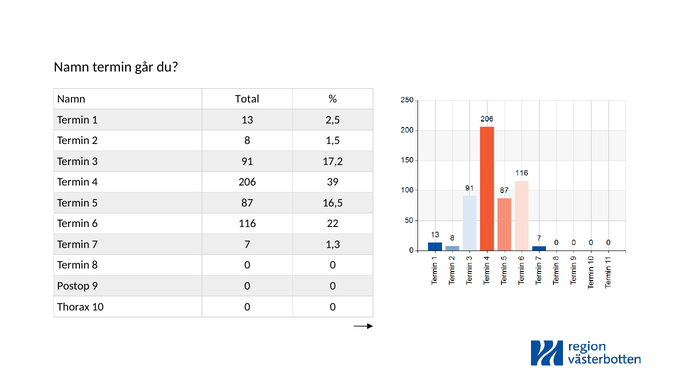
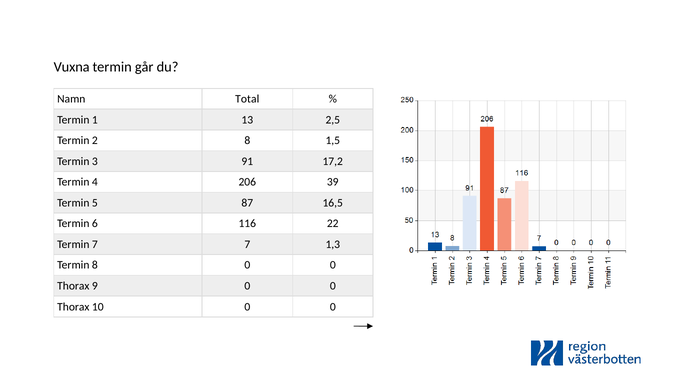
Namn at (72, 67): Namn -> Vuxna
Postop at (73, 286): Postop -> Thorax
